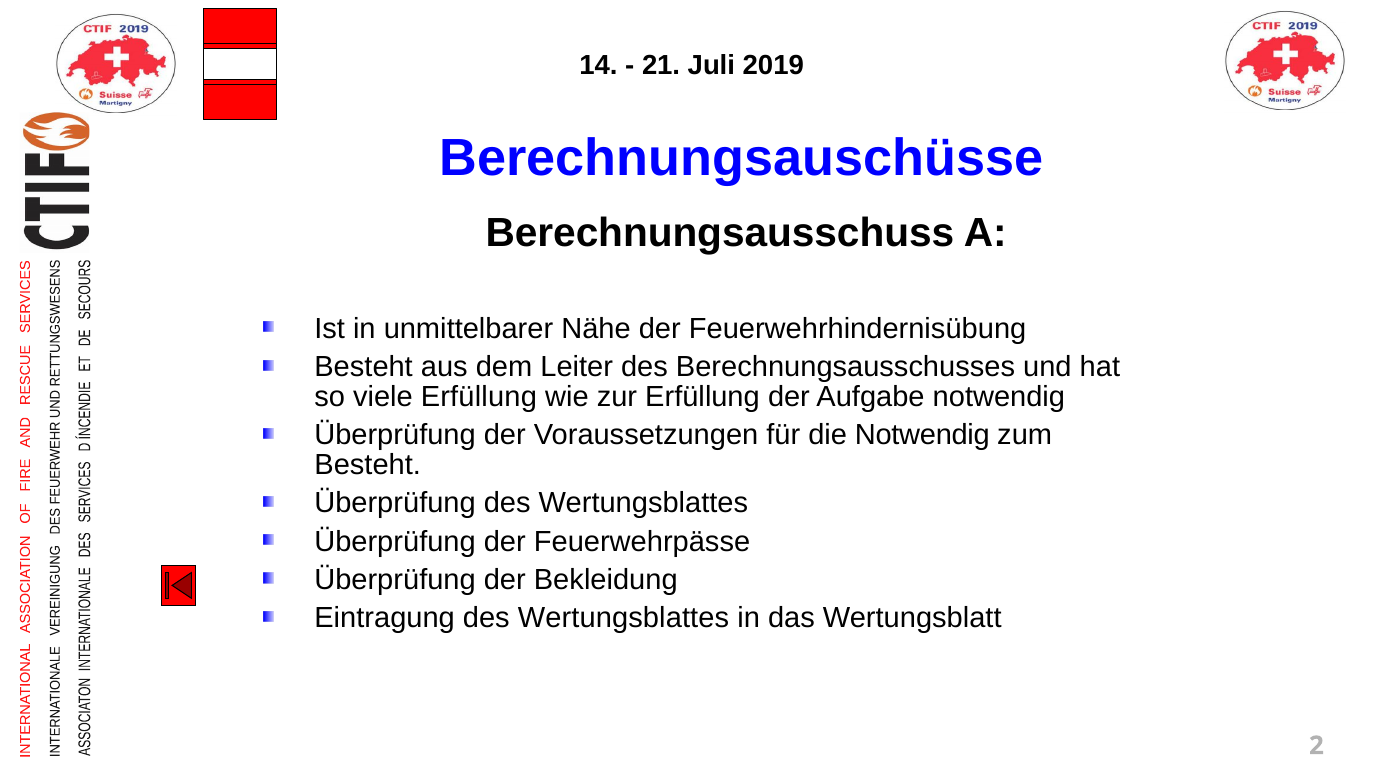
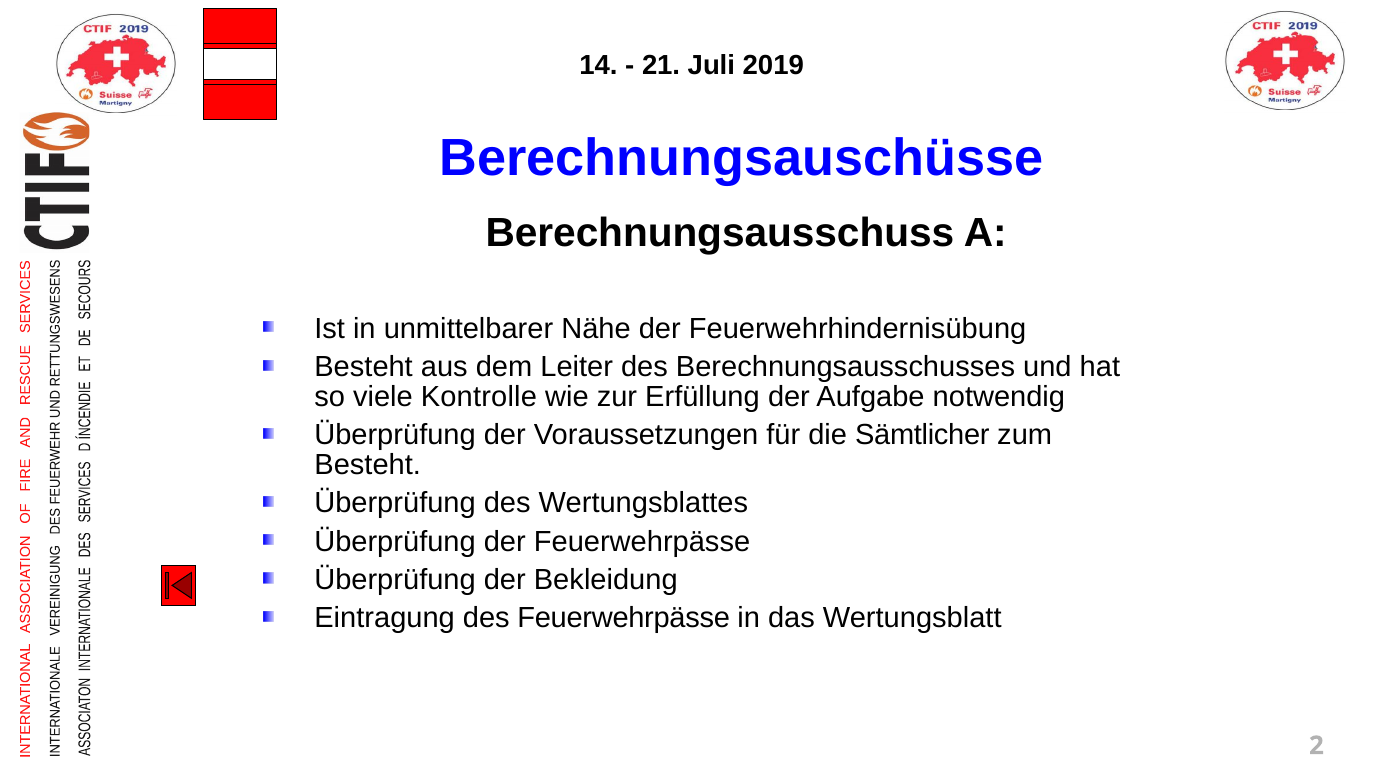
viele Erfüllung: Erfüllung -> Kontrolle
die Notwendig: Notwendig -> Sämtlicher
Eintragung des Wertungsblattes: Wertungsblattes -> Feuerwehrpässe
